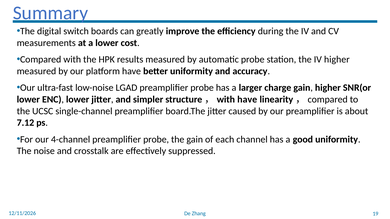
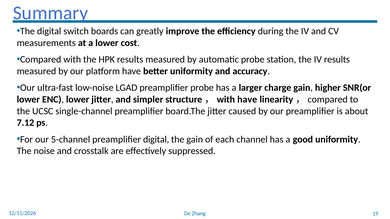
IV higher: higher -> results
4-channel: 4-channel -> 5-channel
probe at (156, 140): probe -> digital
